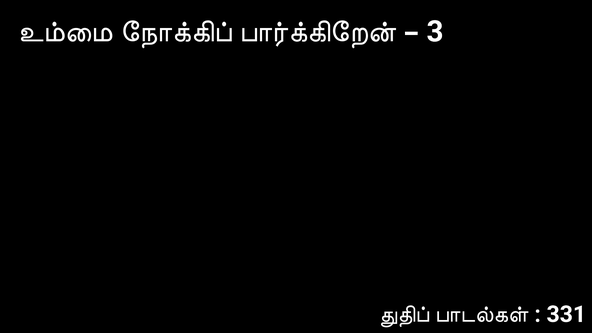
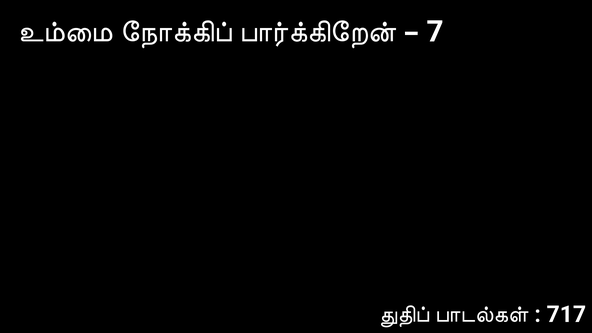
3: 3 -> 7
331: 331 -> 717
